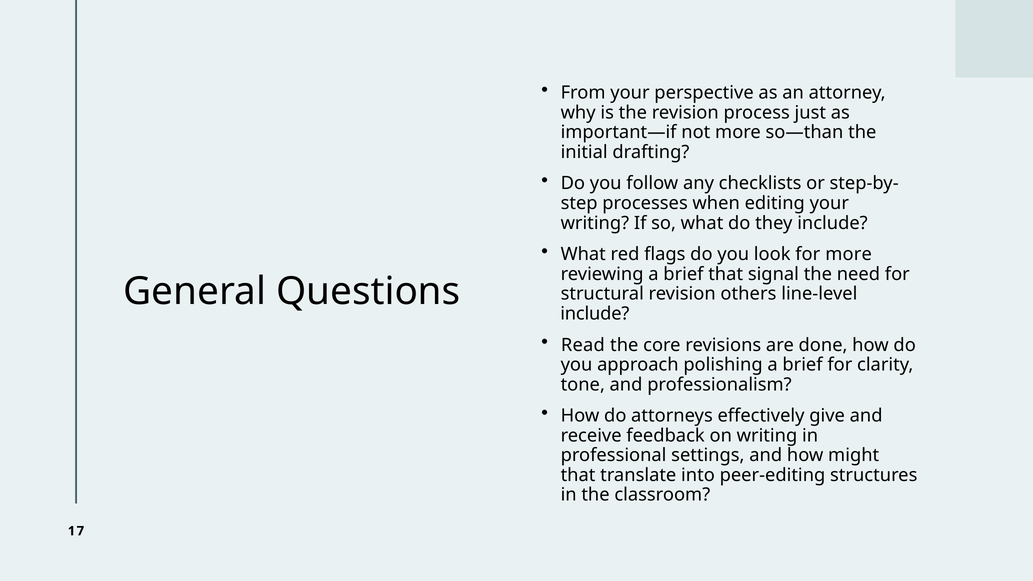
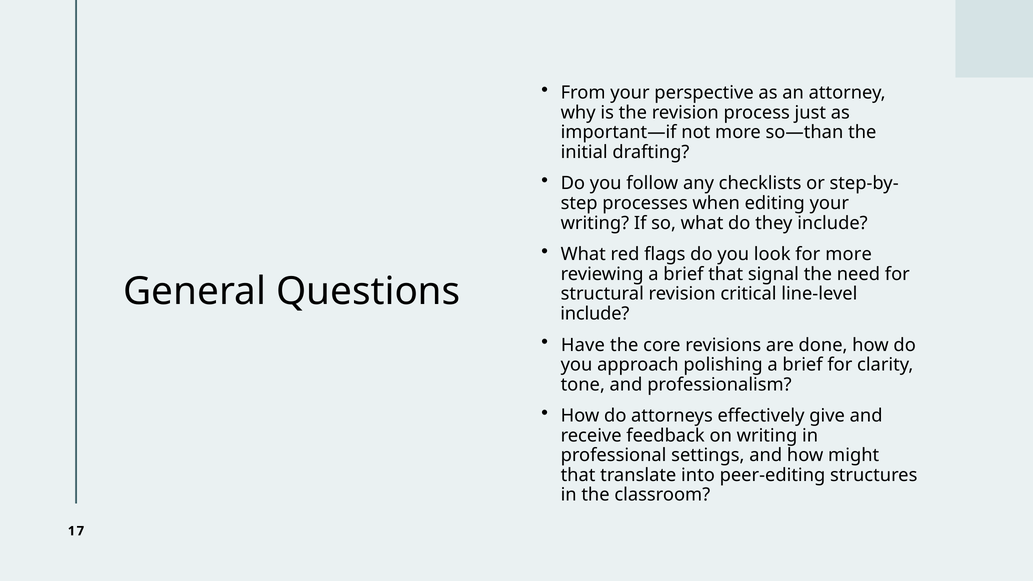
others: others -> critical
Read: Read -> Have
